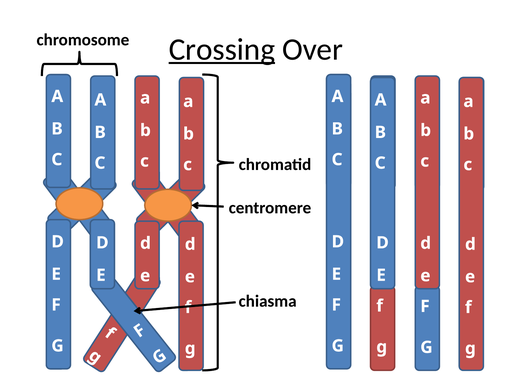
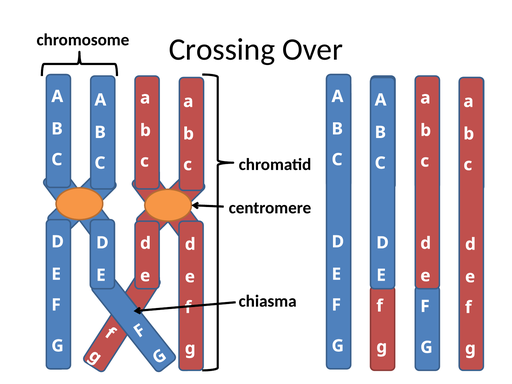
Crossing underline: present -> none
